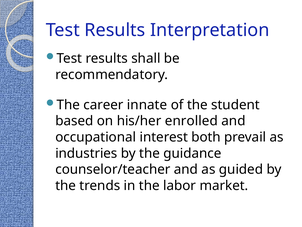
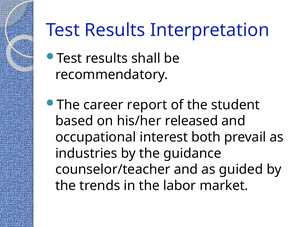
innate: innate -> report
enrolled: enrolled -> released
